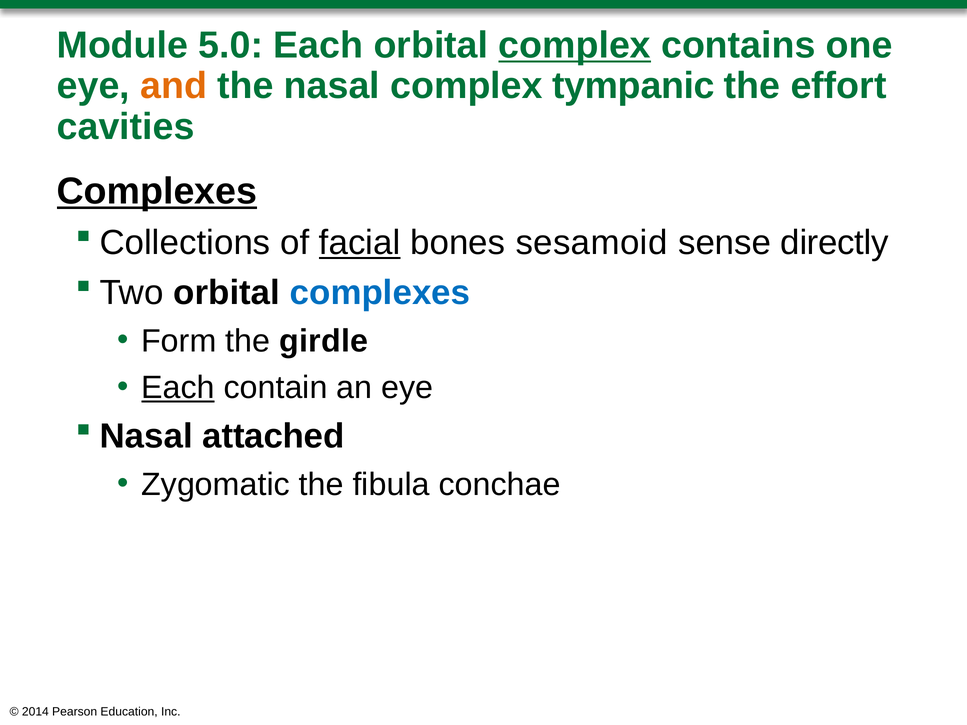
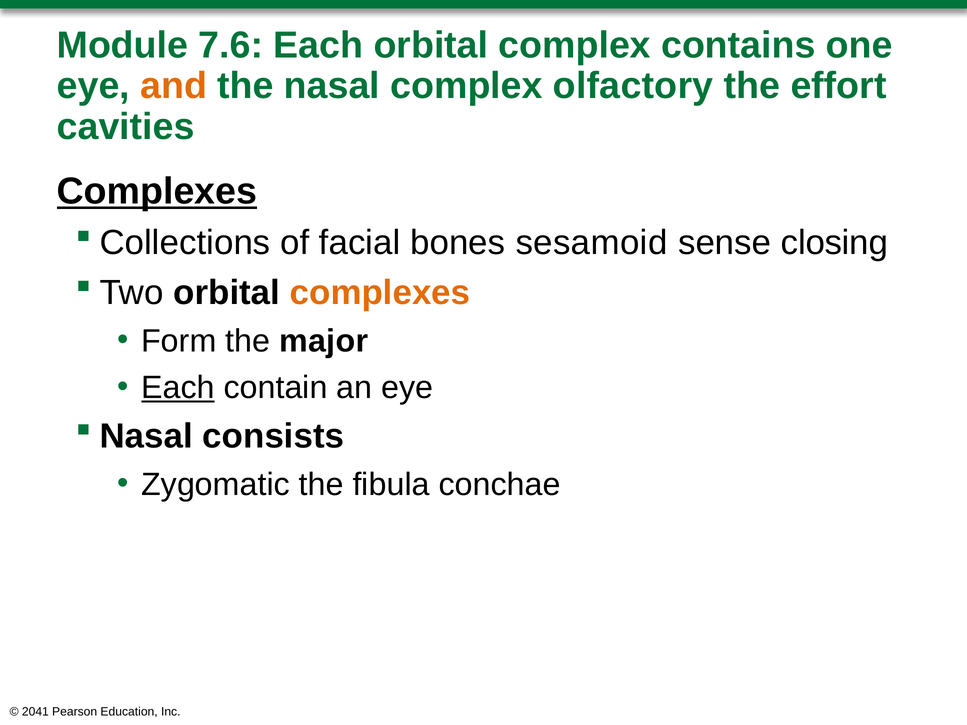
5.0: 5.0 -> 7.6
complex at (575, 45) underline: present -> none
tympanic: tympanic -> olfactory
facial underline: present -> none
directly: directly -> closing
complexes at (380, 293) colour: blue -> orange
girdle: girdle -> major
attached: attached -> consists
2014: 2014 -> 2041
